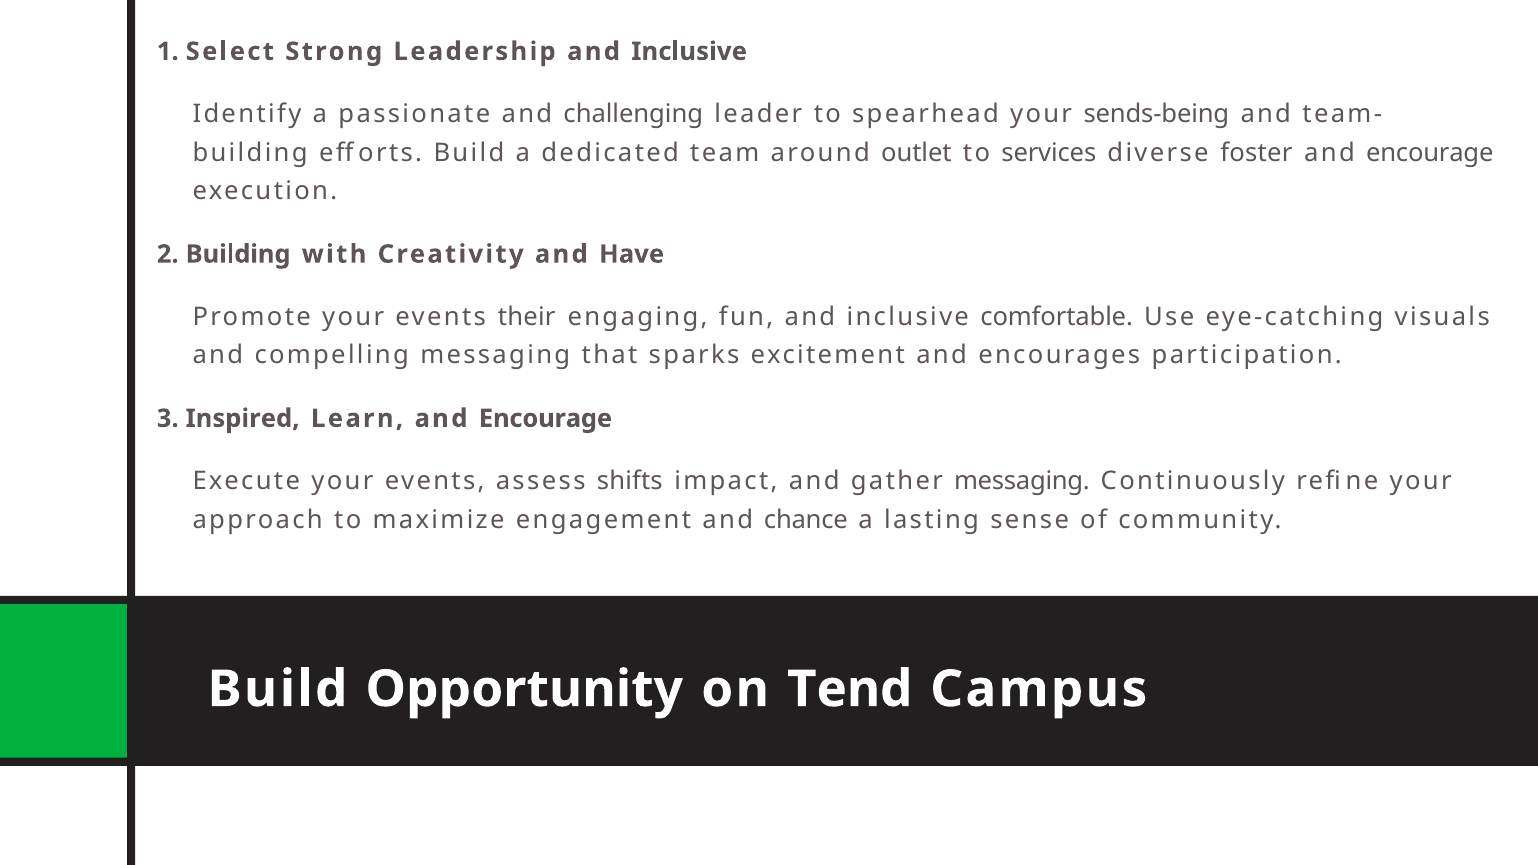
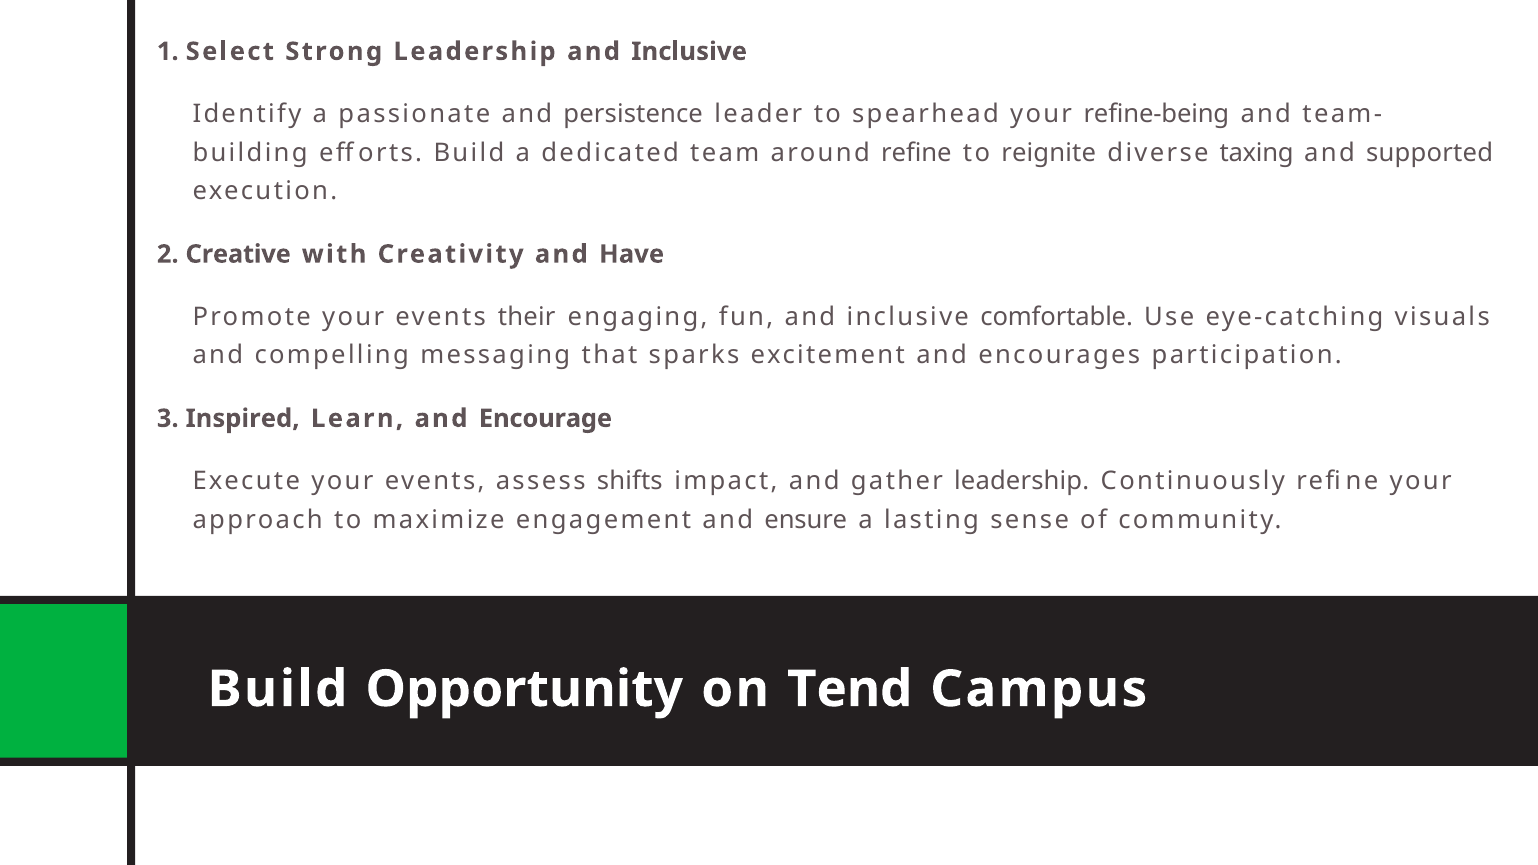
challenging: challenging -> persistence
sends-being: sends-being -> refine-being
around outlet: outlet -> refine
services: services -> reignite
foster: foster -> taxing
encourage at (1430, 153): encourage -> supported
Building at (238, 254): Building -> Creative
gather messaging: messaging -> leadership
chance: chance -> ensure
